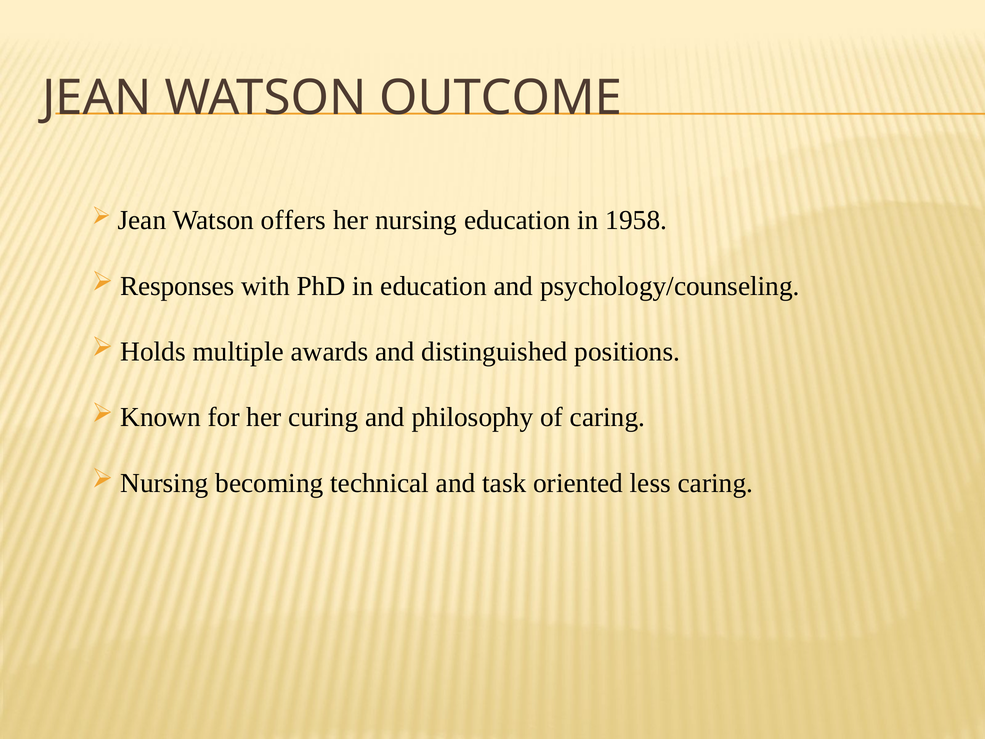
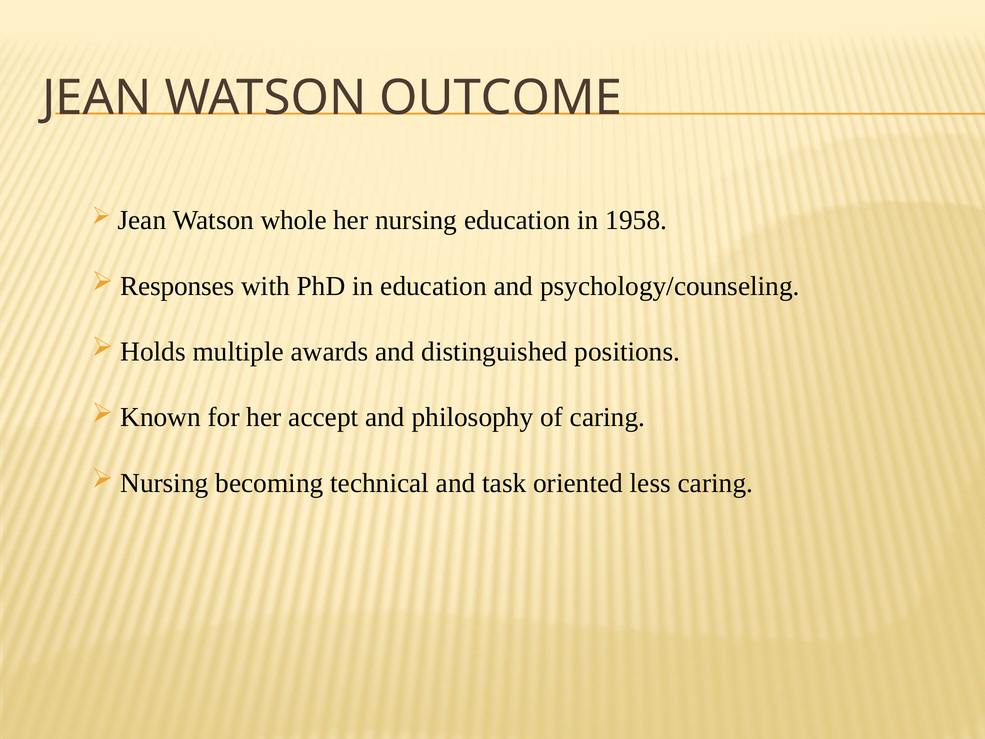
offers: offers -> whole
curing: curing -> accept
